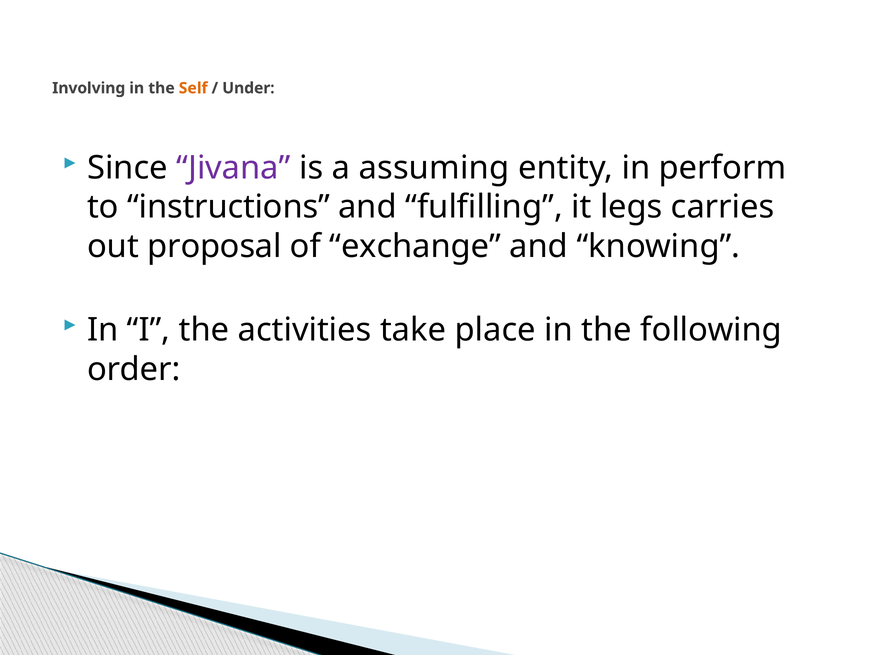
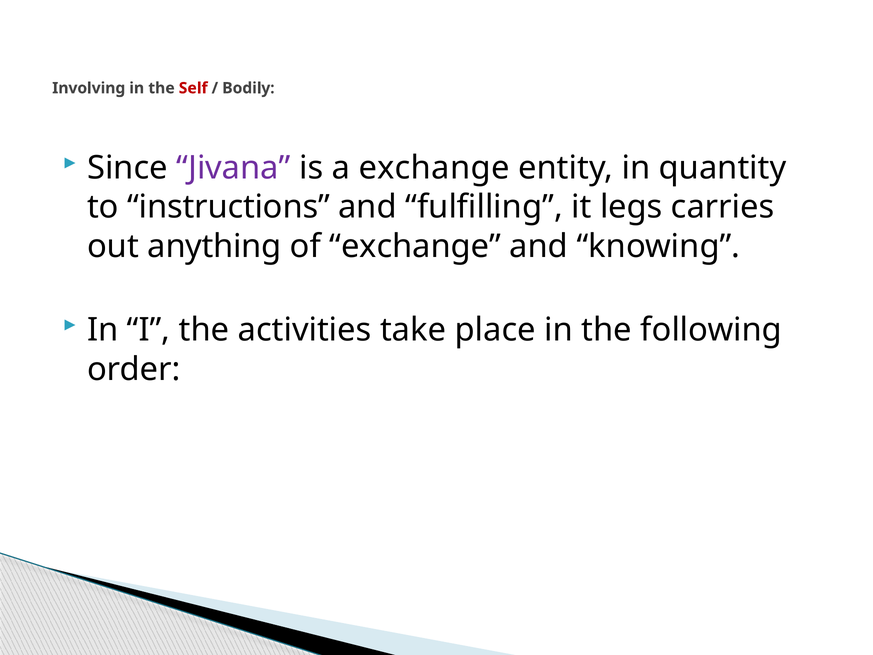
Self colour: orange -> red
Under: Under -> Bodily
a assuming: assuming -> exchange
perform: perform -> quantity
proposal: proposal -> anything
